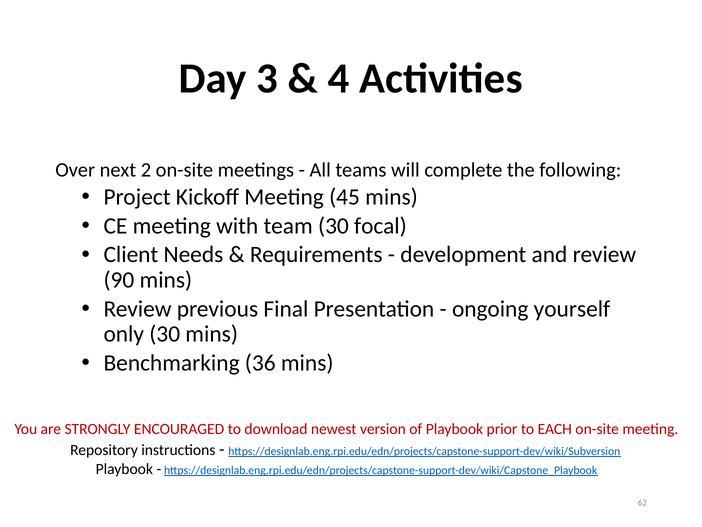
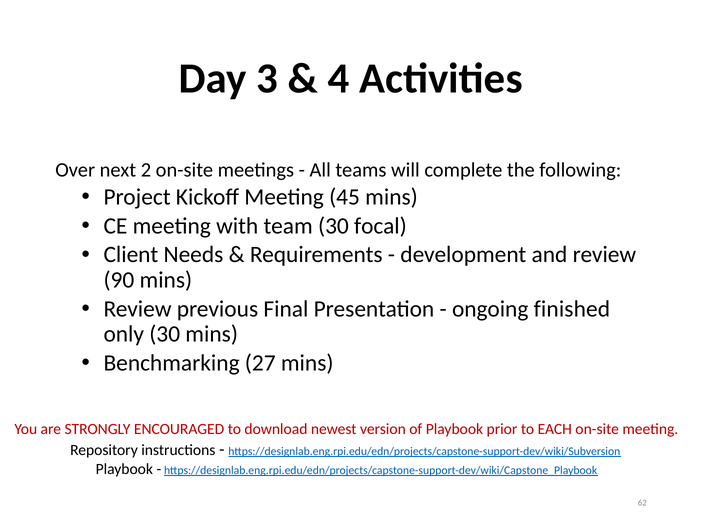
yourself: yourself -> finished
36: 36 -> 27
